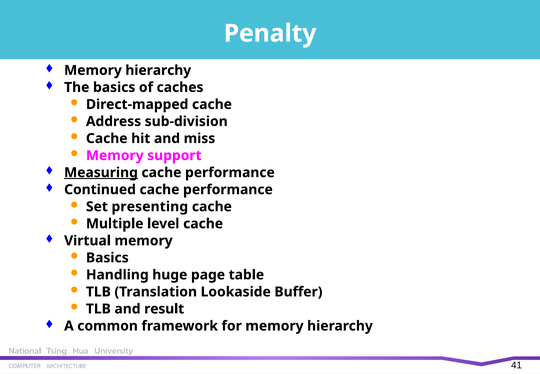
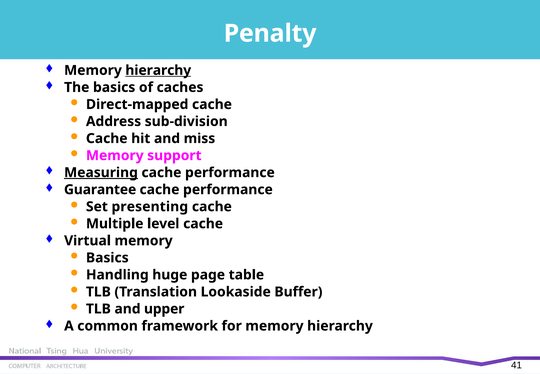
hierarchy at (158, 70) underline: none -> present
Continued: Continued -> Guarantee
result: result -> upper
